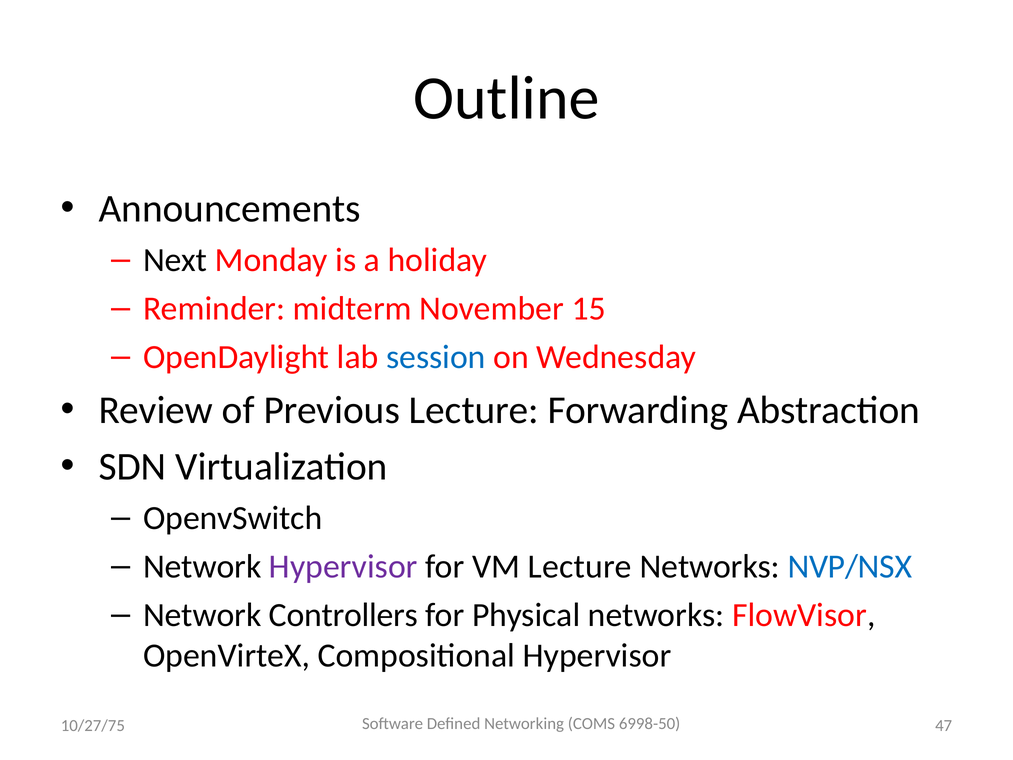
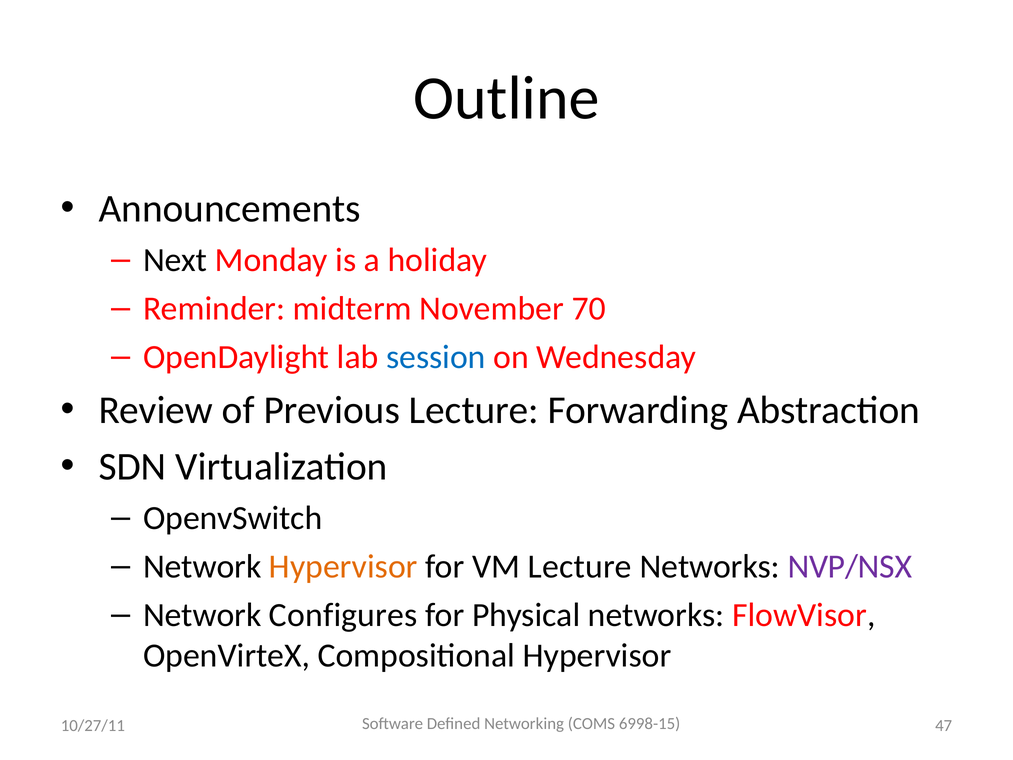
15: 15 -> 70
Hypervisor at (343, 566) colour: purple -> orange
NVP/NSX colour: blue -> purple
Controllers: Controllers -> Configures
6998-50: 6998-50 -> 6998-15
10/27/75: 10/27/75 -> 10/27/11
